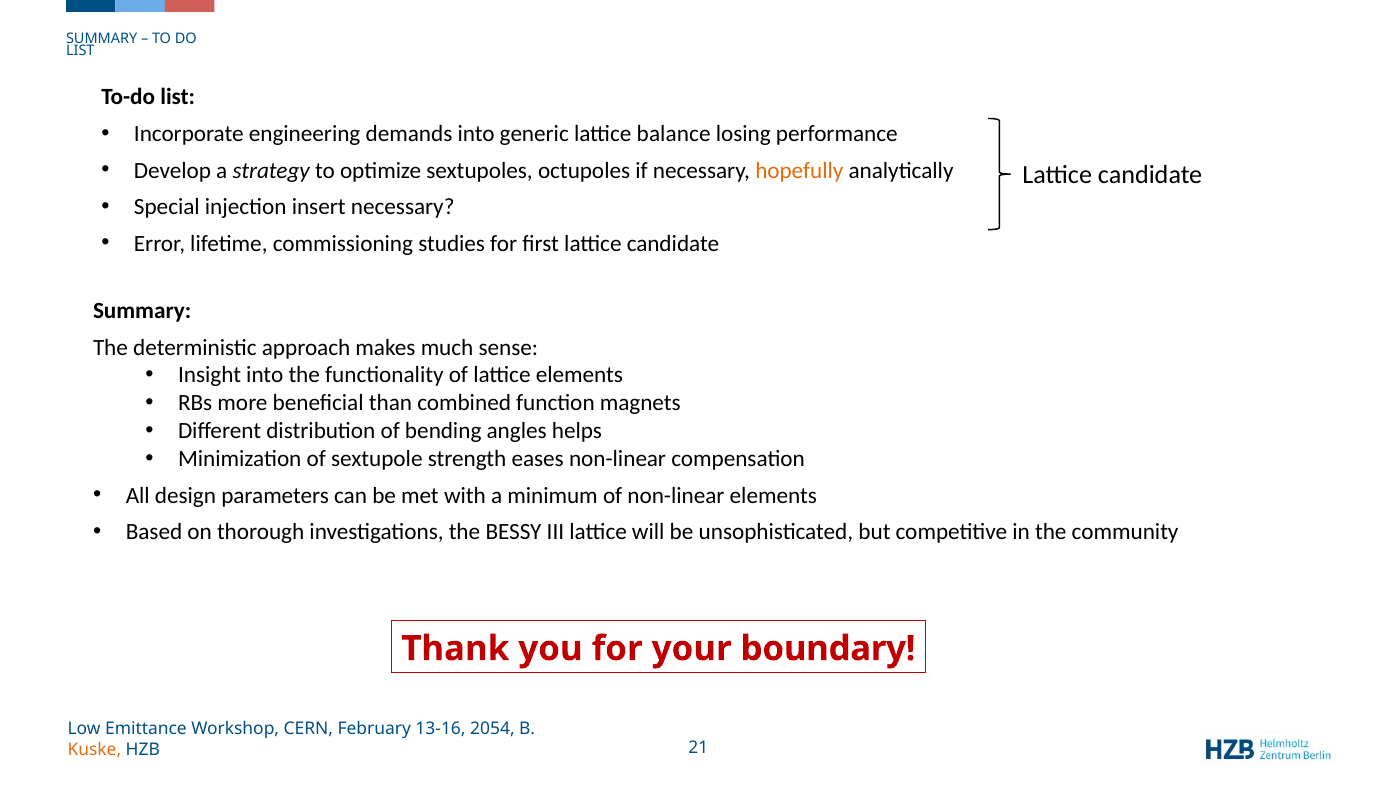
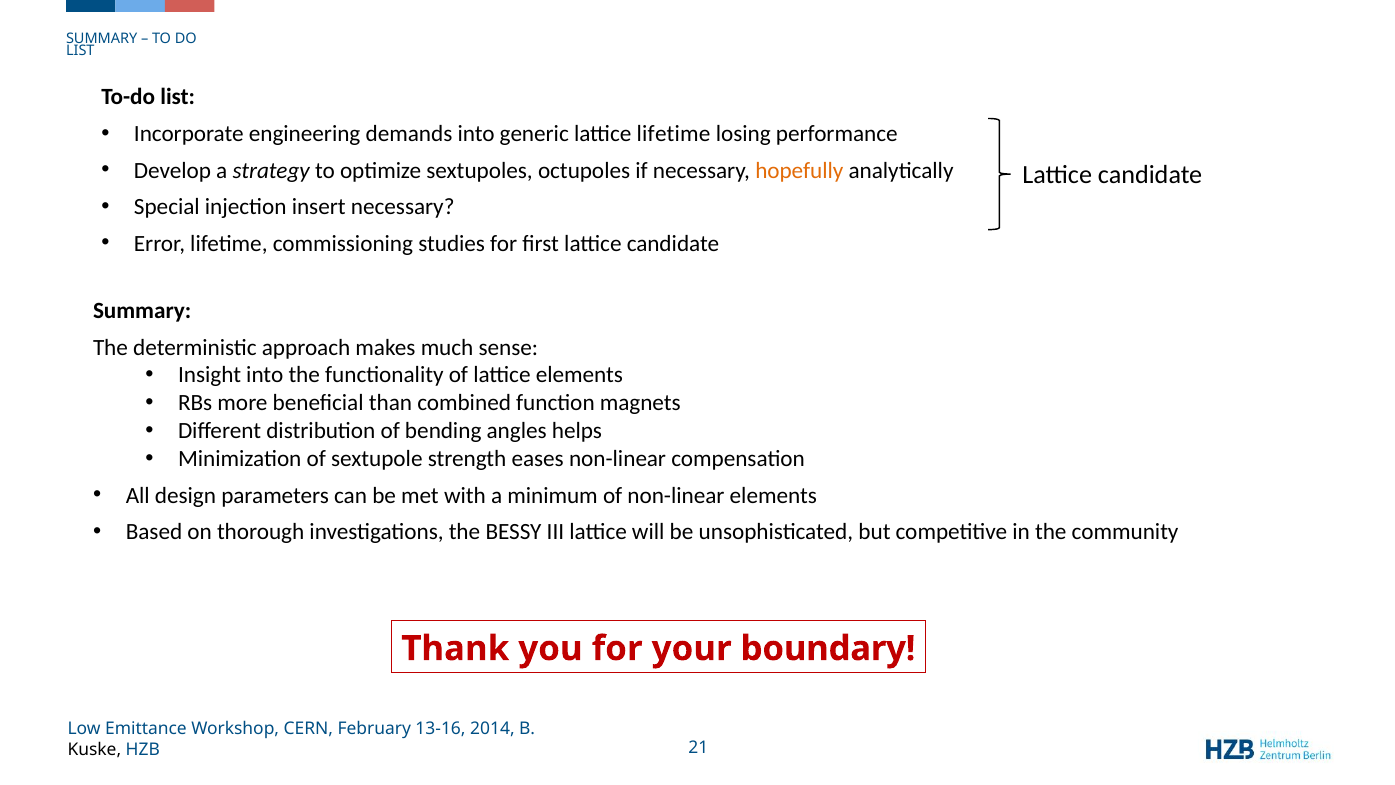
lattice balance: balance -> lifetime
2054: 2054 -> 2014
Kuske colour: orange -> black
